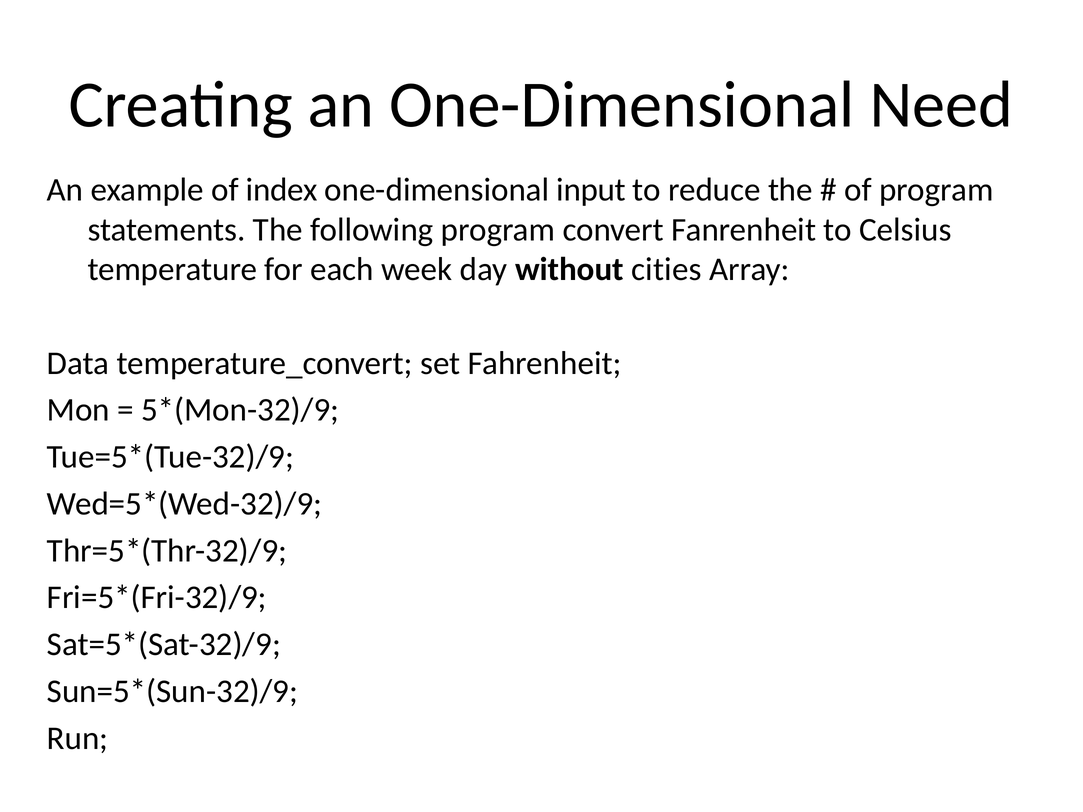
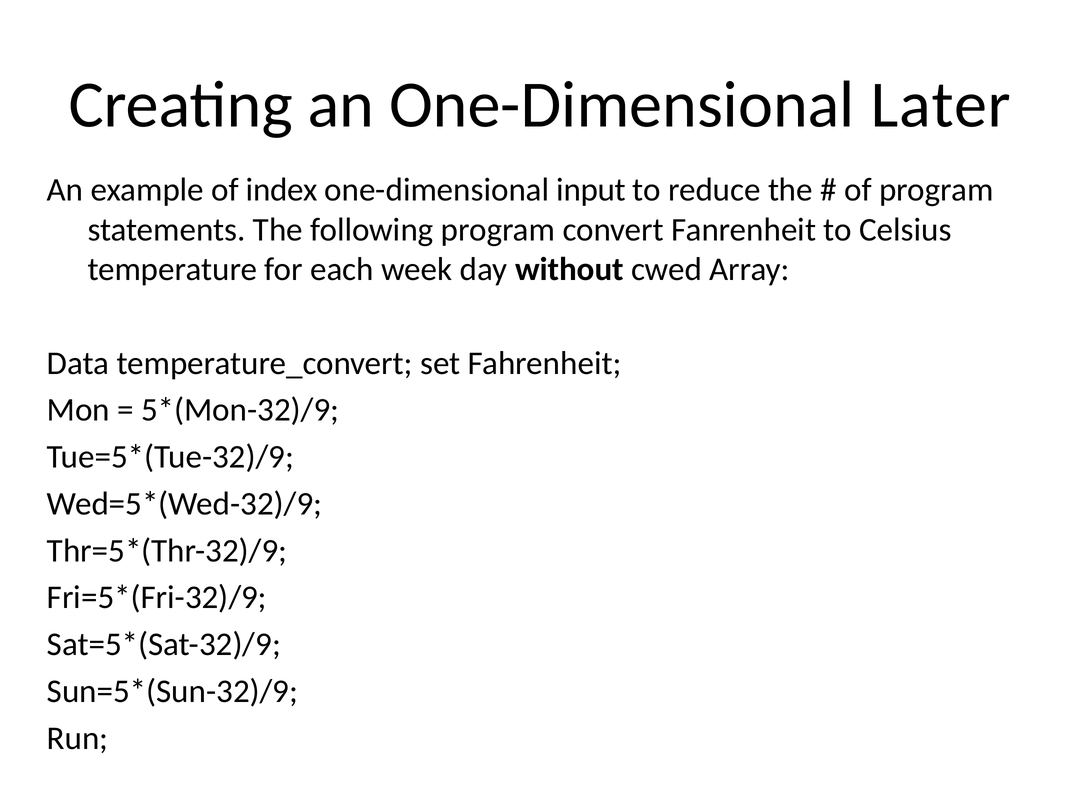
Need: Need -> Later
cities: cities -> cwed
